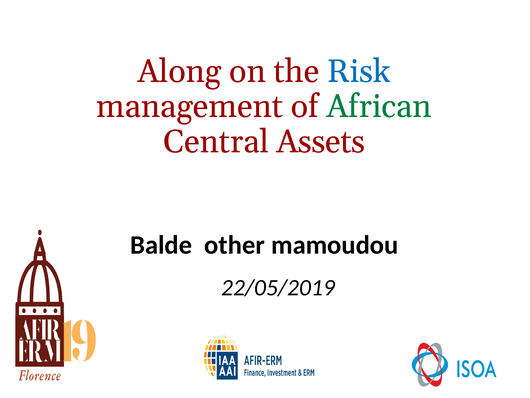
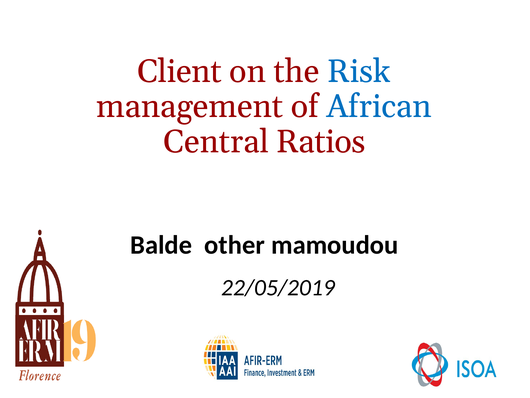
Along: Along -> Client
African colour: green -> blue
Assets: Assets -> Ratios
